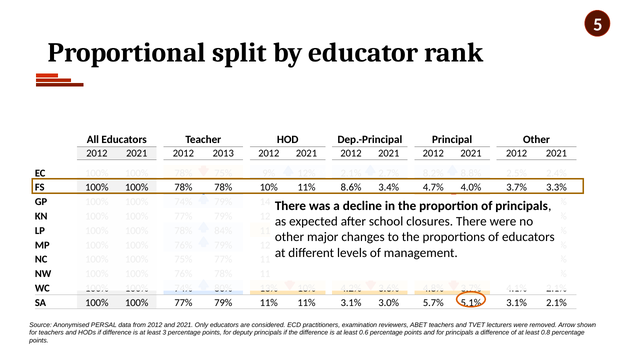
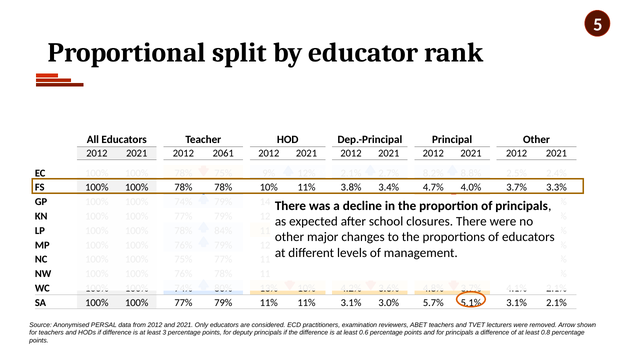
2013: 2013 -> 2061
8.6%: 8.6% -> 3.8%
